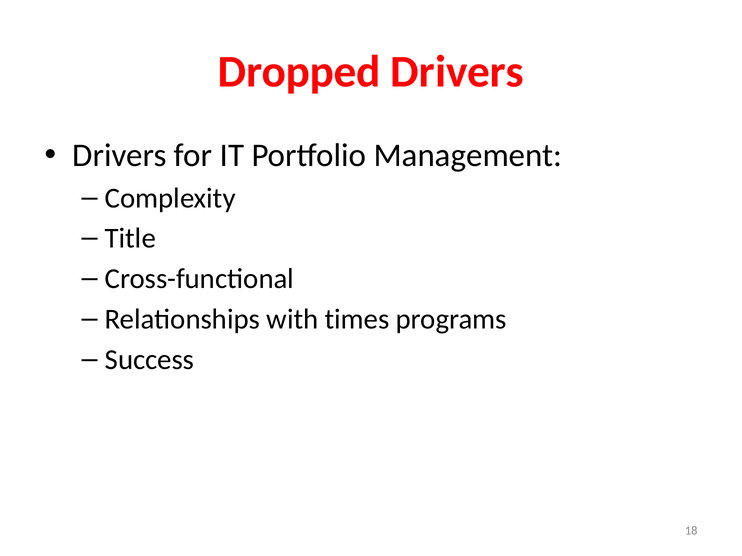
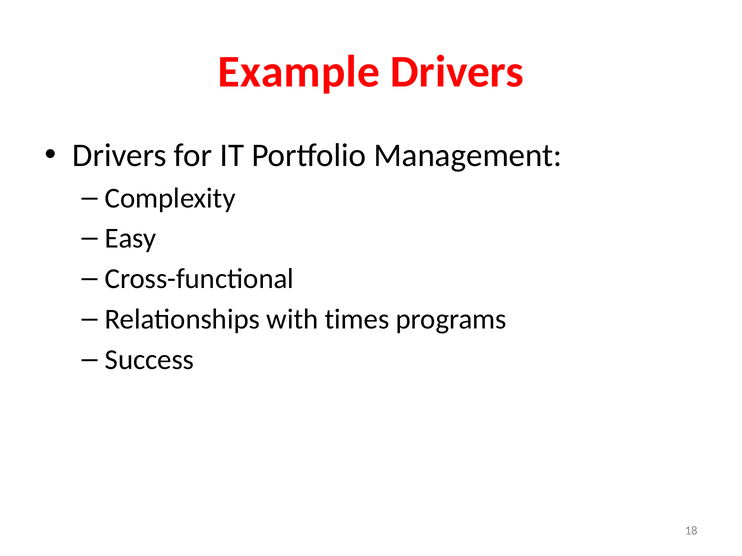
Dropped: Dropped -> Example
Title: Title -> Easy
